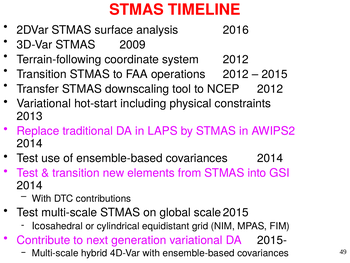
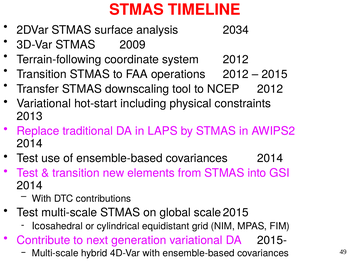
2016: 2016 -> 2034
